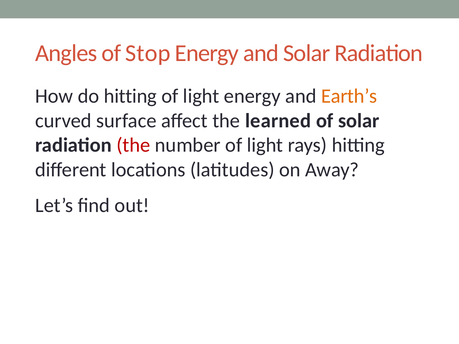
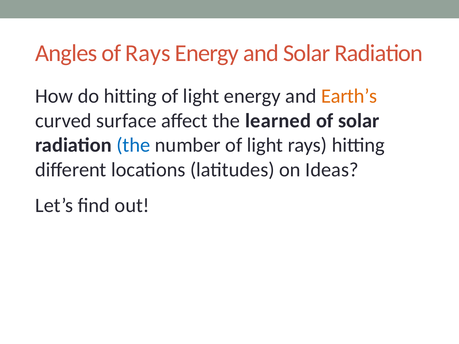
of Stop: Stop -> Rays
the at (133, 145) colour: red -> blue
Away: Away -> Ideas
